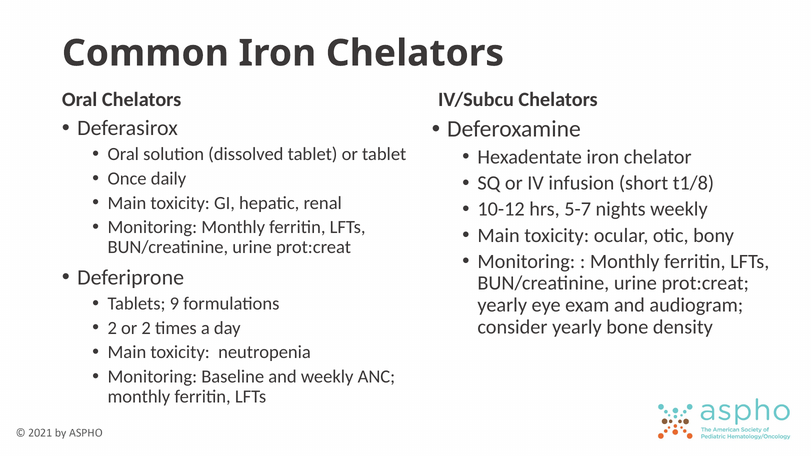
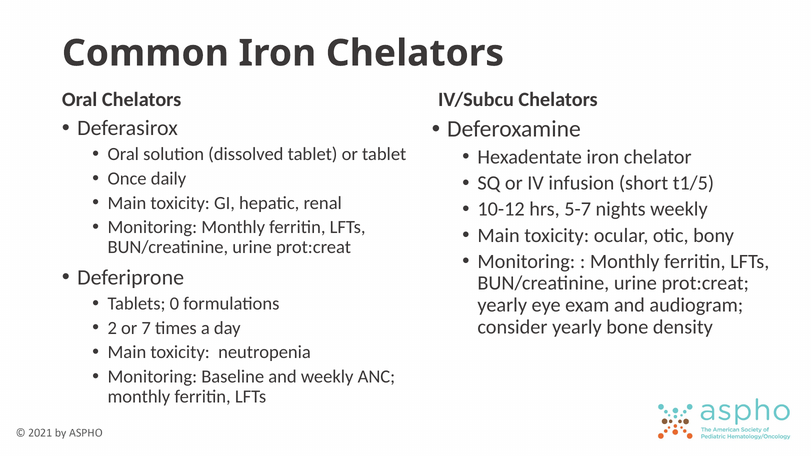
t1/8: t1/8 -> t1/5
9: 9 -> 0
or 2: 2 -> 7
